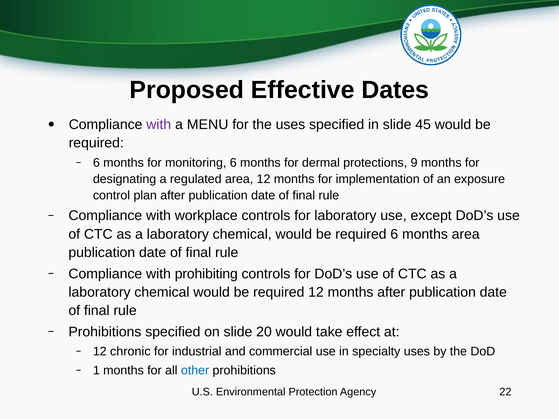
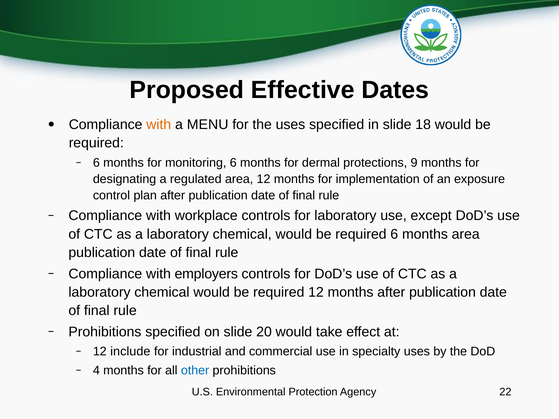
with at (159, 125) colour: purple -> orange
45: 45 -> 18
prohibiting: prohibiting -> employers
chronic: chronic -> include
1: 1 -> 4
